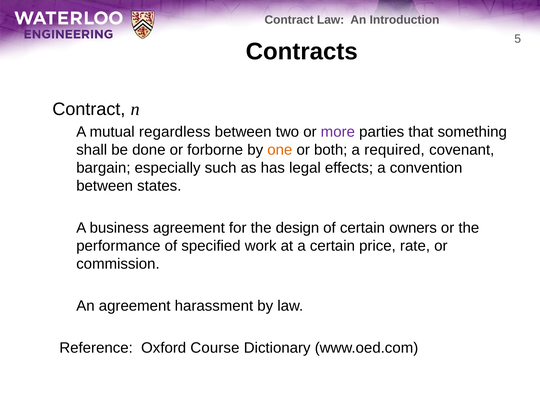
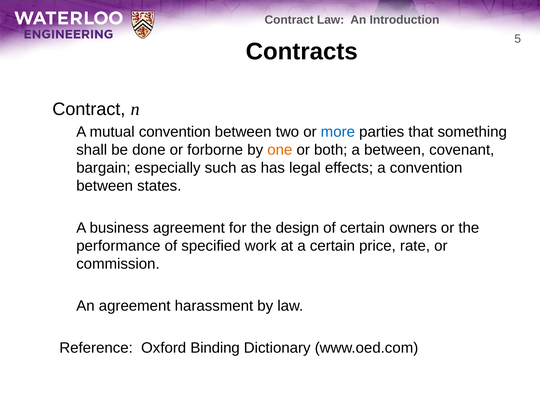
mutual regardless: regardless -> convention
more colour: purple -> blue
a required: required -> between
Course: Course -> Binding
